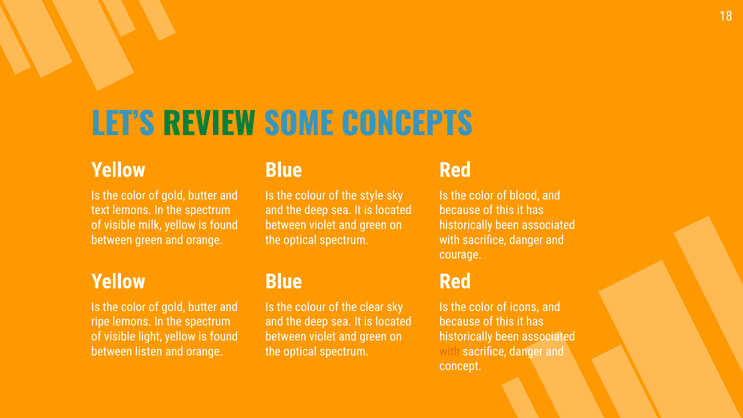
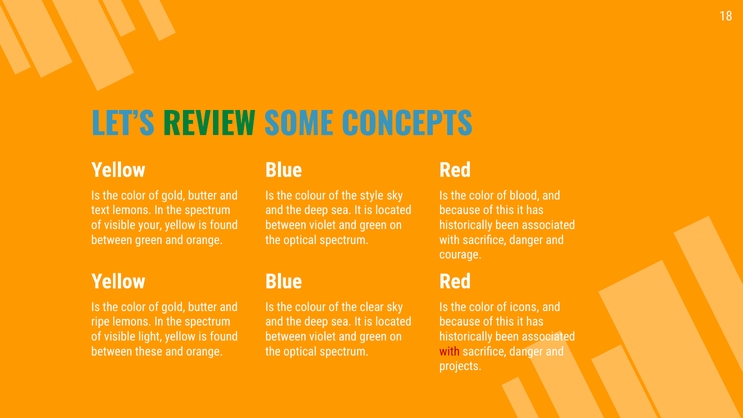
milk: milk -> your
listen: listen -> these
with at (450, 351) colour: orange -> red
concept: concept -> projects
